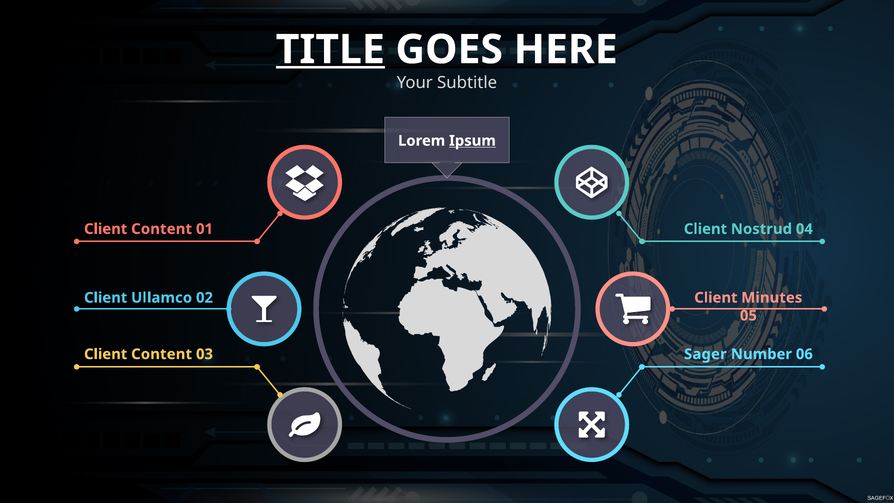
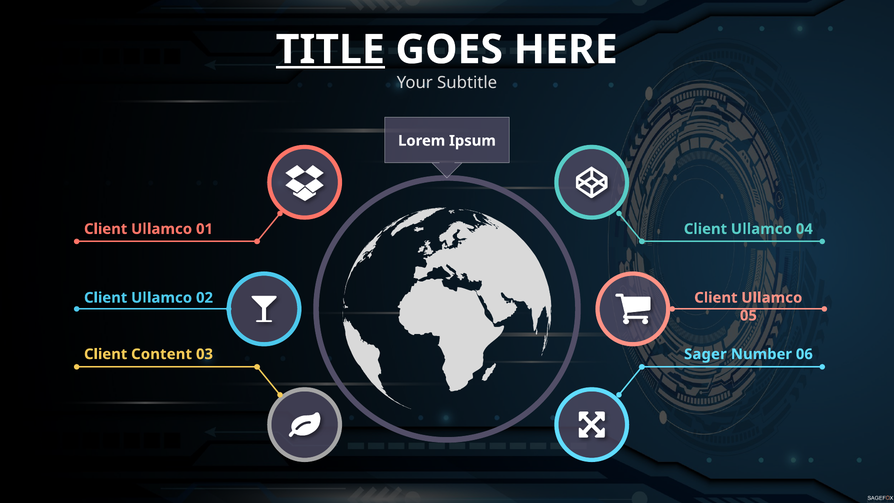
Ipsum underline: present -> none
Content at (162, 229): Content -> Ullamco
Nostrud at (761, 229): Nostrud -> Ullamco
Minutes at (772, 298): Minutes -> Ullamco
